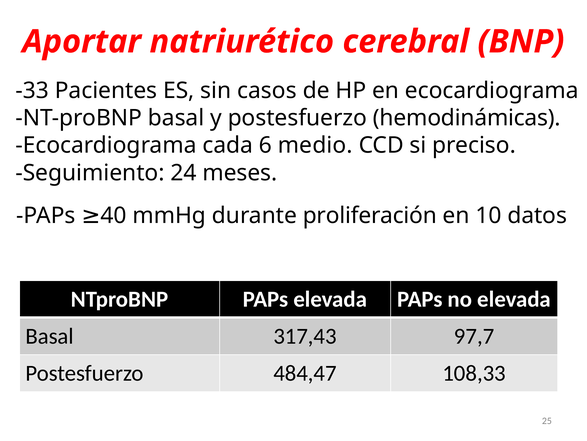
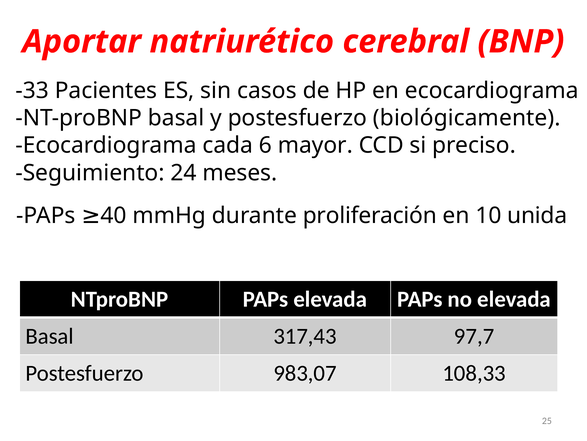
hemodinámicas: hemodinámicas -> biológicamente
medio: medio -> mayor
datos: datos -> unida
484,47: 484,47 -> 983,07
